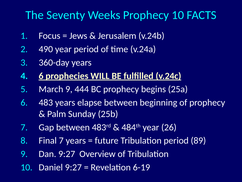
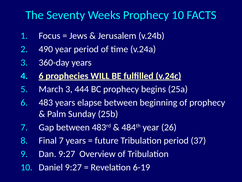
March 9: 9 -> 3
89: 89 -> 37
